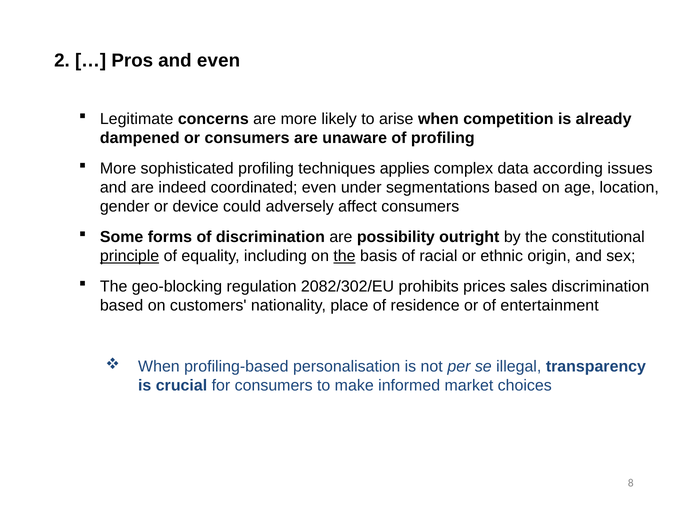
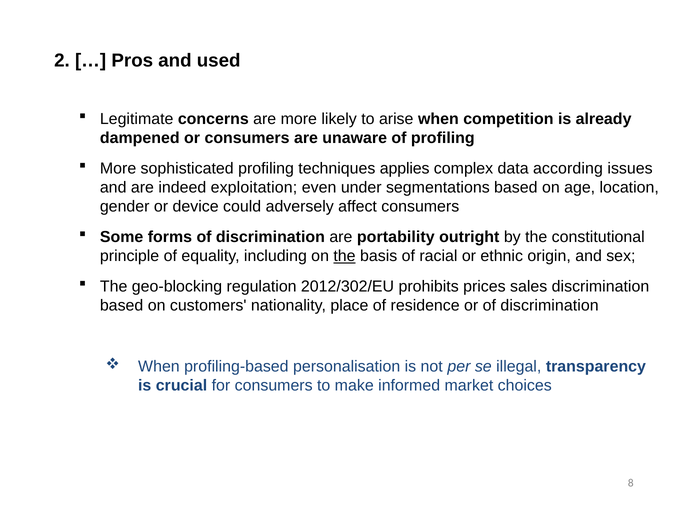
and even: even -> used
coordinated: coordinated -> exploitation
possibility: possibility -> portability
principle underline: present -> none
2082/302/EU: 2082/302/EU -> 2012/302/EU
or of entertainment: entertainment -> discrimination
